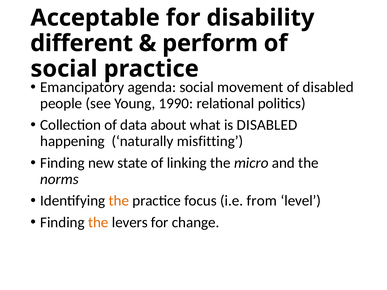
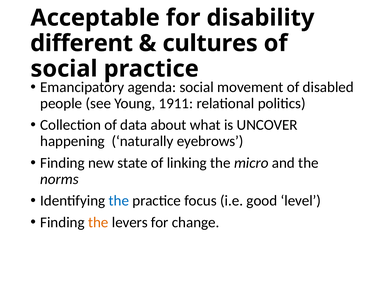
perform: perform -> cultures
1990: 1990 -> 1911
is DISABLED: DISABLED -> UNCOVER
misfitting: misfitting -> eyebrows
the at (119, 201) colour: orange -> blue
from: from -> good
